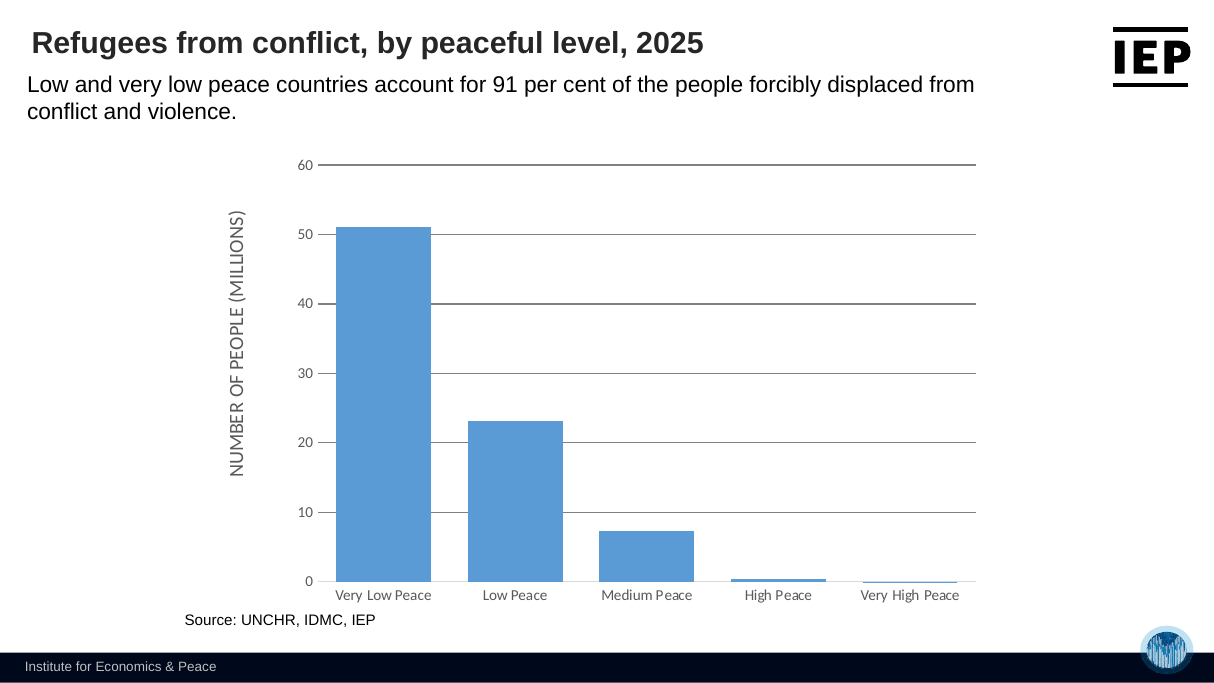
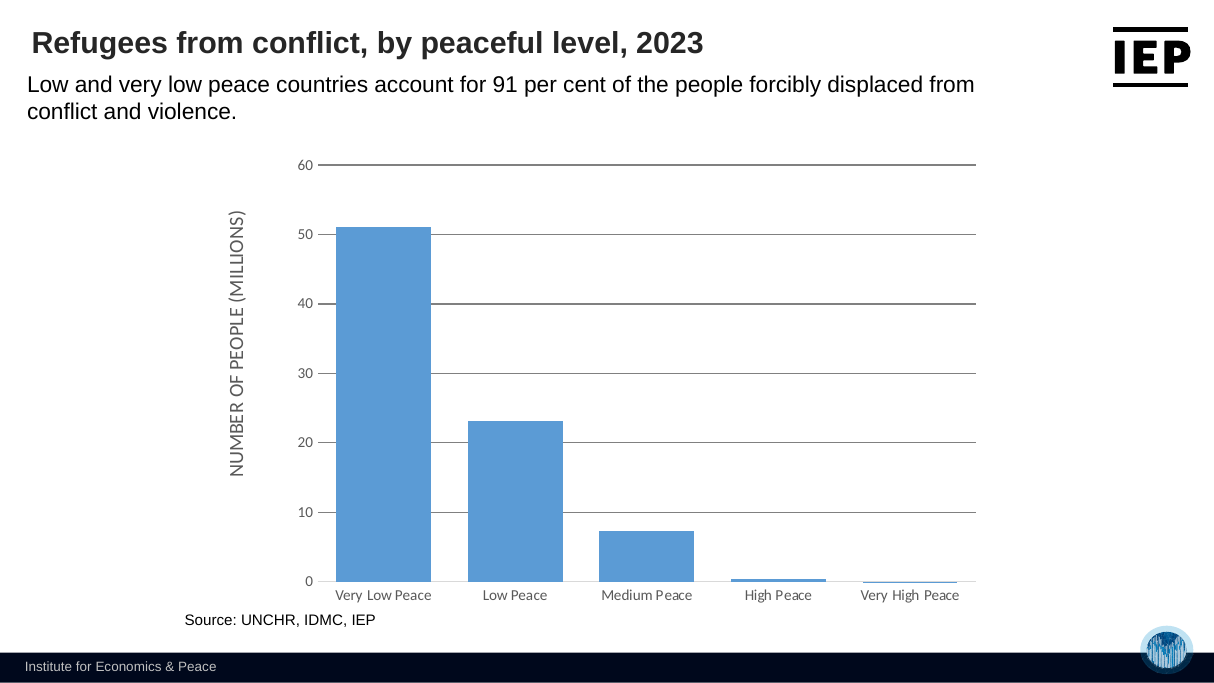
2025: 2025 -> 2023
